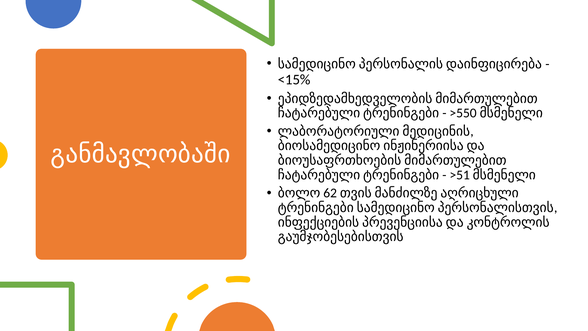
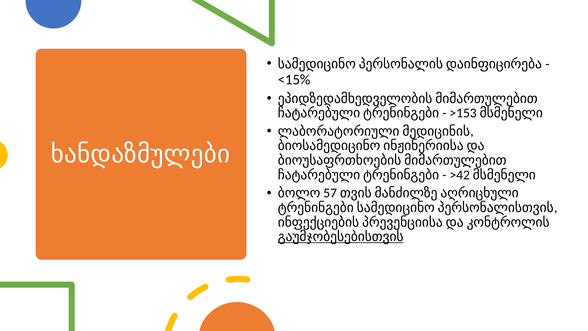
>550: >550 -> >153
განმავლობაში: განმავლობაში -> ხანდაზმულები
>51: >51 -> >42
62: 62 -> 57
გაუმჯობესებისთვის underline: none -> present
